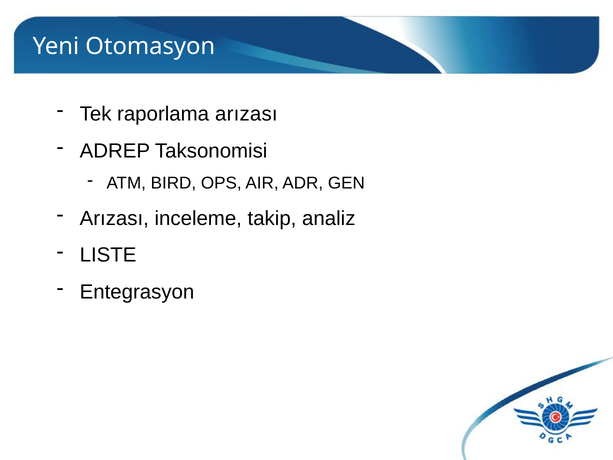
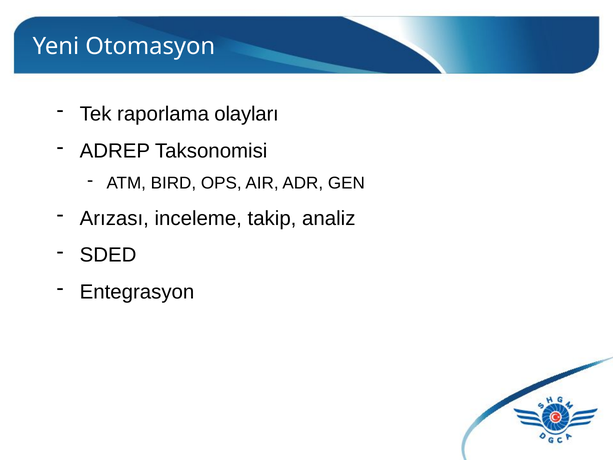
raporlama arızası: arızası -> olayları
LISTE: LISTE -> SDED
